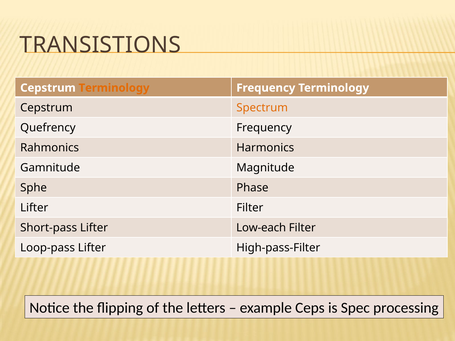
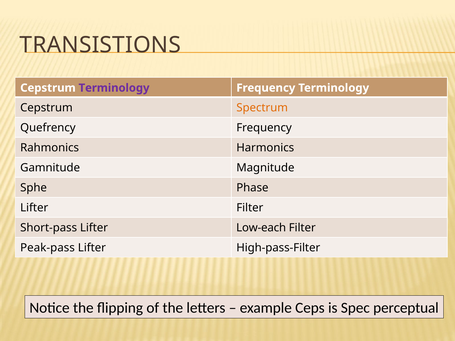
Terminology at (114, 88) colour: orange -> purple
Loop-pass: Loop-pass -> Peak-pass
processing: processing -> perceptual
